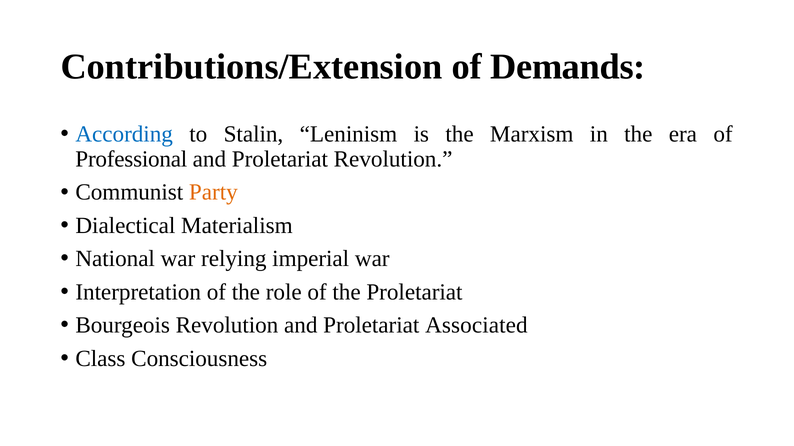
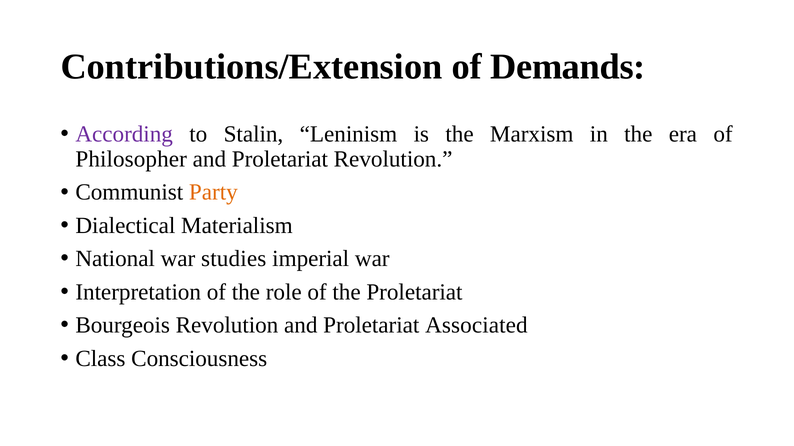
According colour: blue -> purple
Professional: Professional -> Philosopher
relying: relying -> studies
